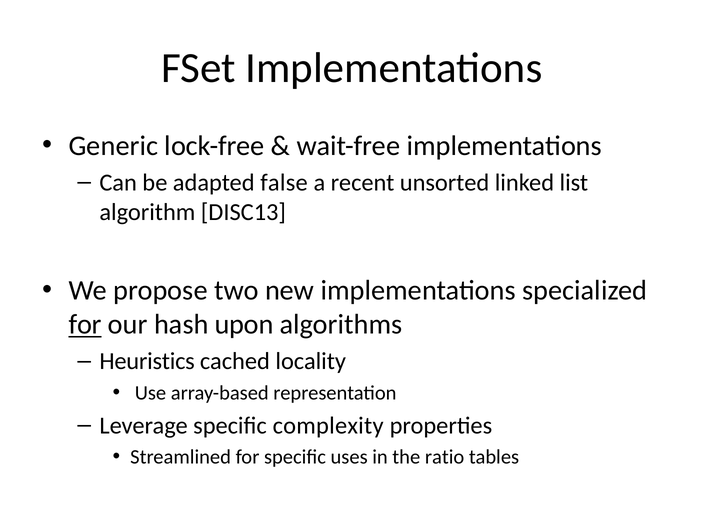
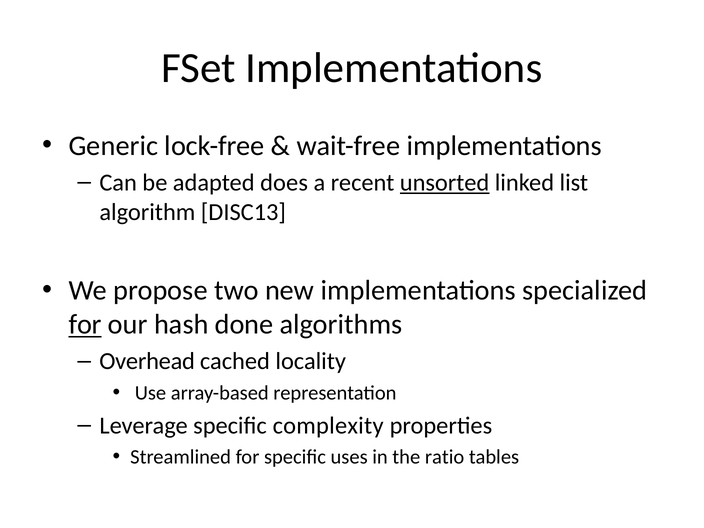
false: false -> does
unsorted underline: none -> present
upon: upon -> done
Heuristics: Heuristics -> Overhead
